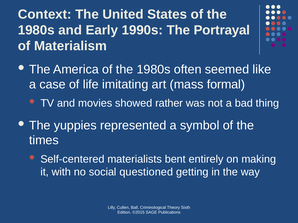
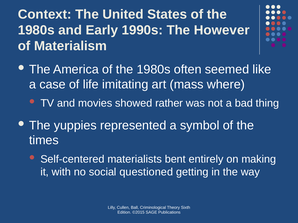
Portrayal: Portrayal -> However
formal: formal -> where
